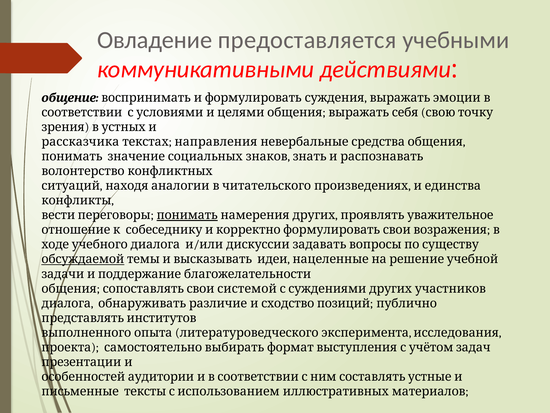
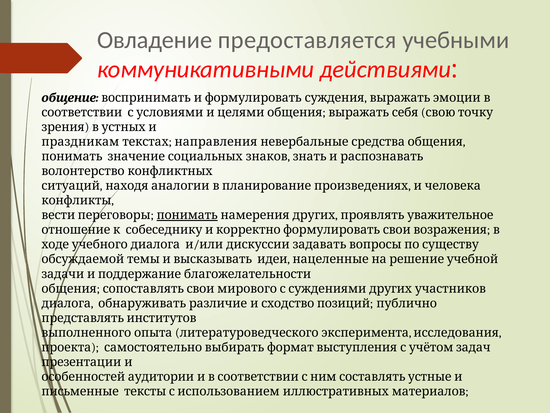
рассказчика: рассказчика -> праздникам
читательского: читательского -> планирование
единства: единства -> человека
обсуждаемой underline: present -> none
системой: системой -> мирового
